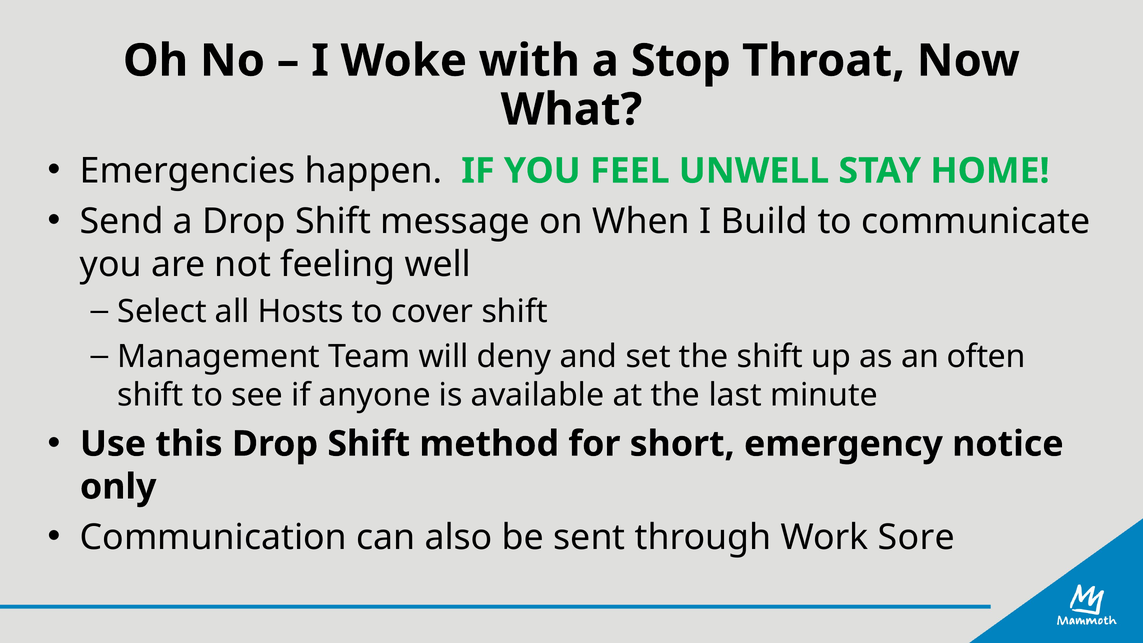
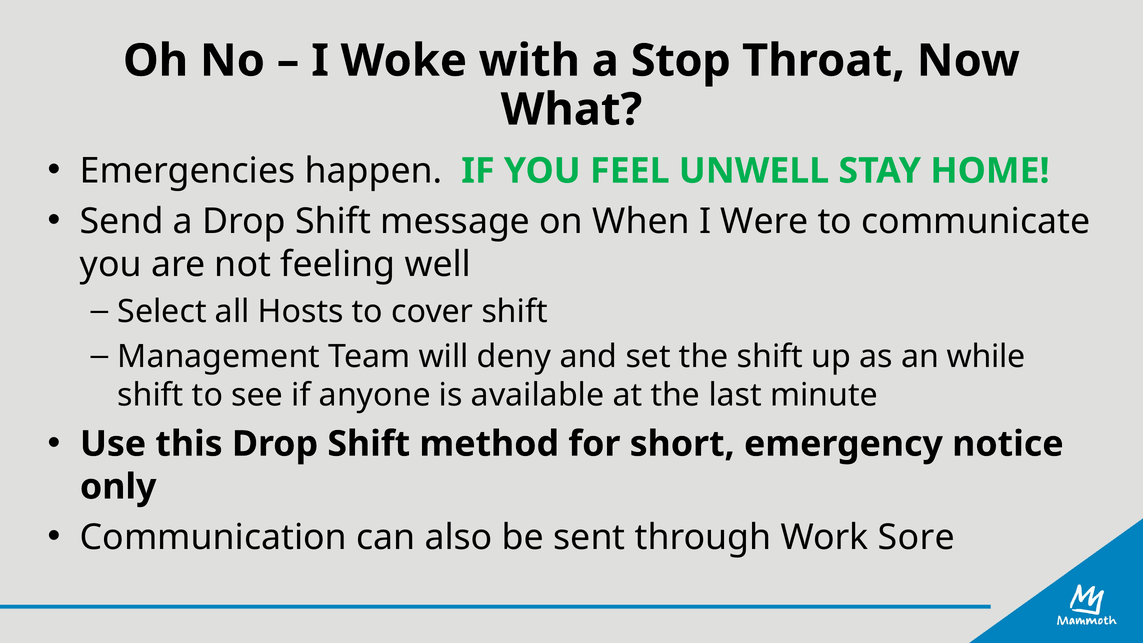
Build: Build -> Were
often: often -> while
